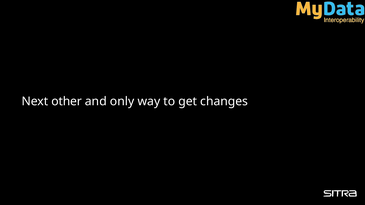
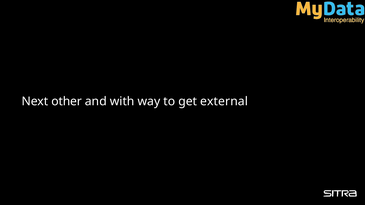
only: only -> with
changes: changes -> external
